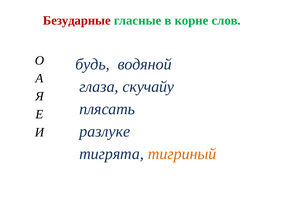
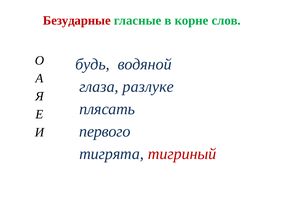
скучайу: скучайу -> разлуке
разлуке: разлуке -> первого
тигриный colour: orange -> red
